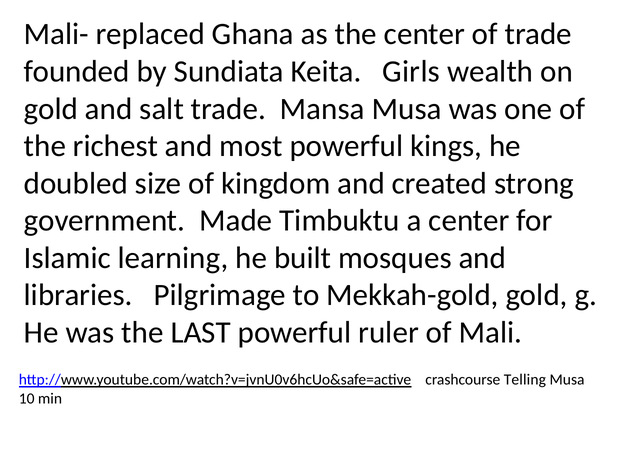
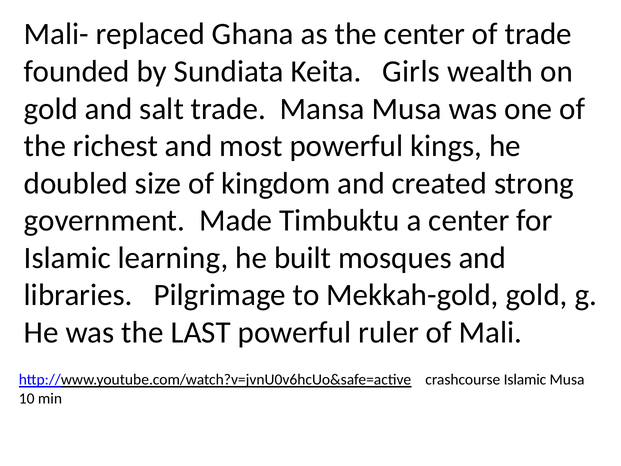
crashcourse Telling: Telling -> Islamic
